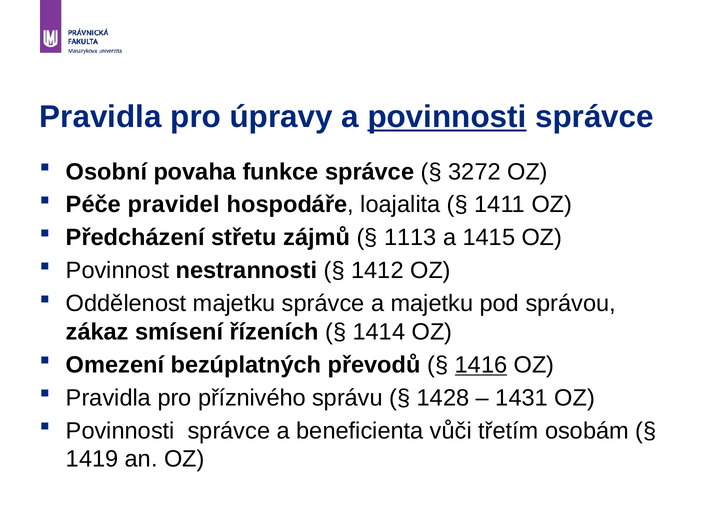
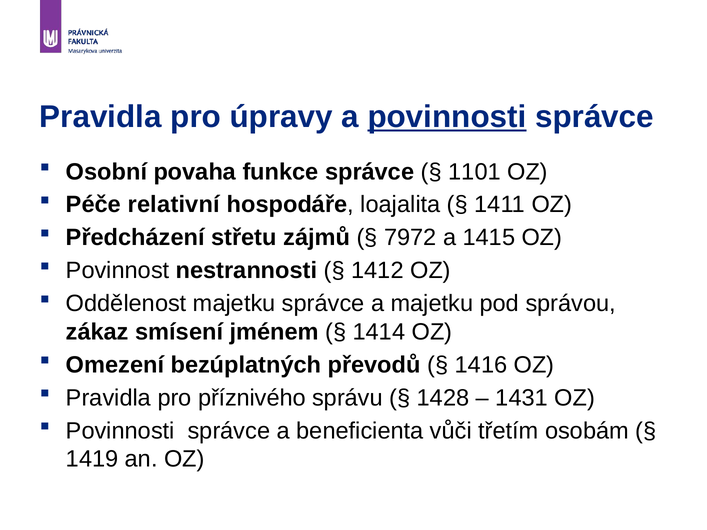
3272: 3272 -> 1101
pravidel: pravidel -> relativní
1113: 1113 -> 7972
řízeních: řízeních -> jménem
1416 underline: present -> none
